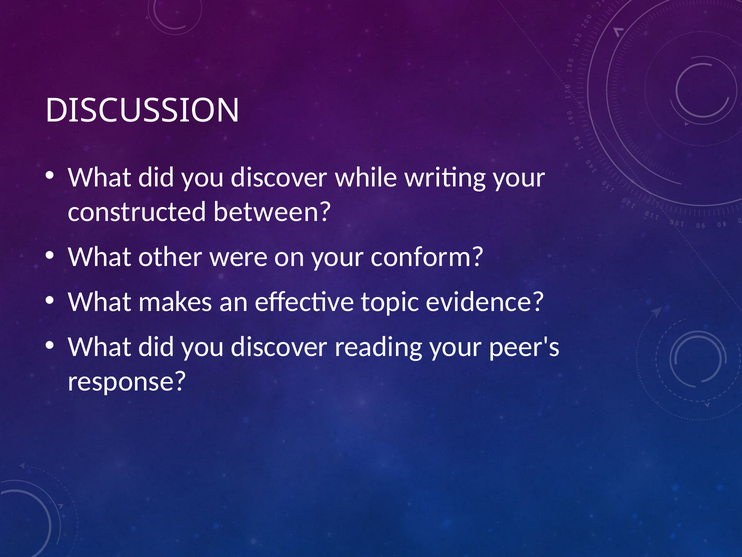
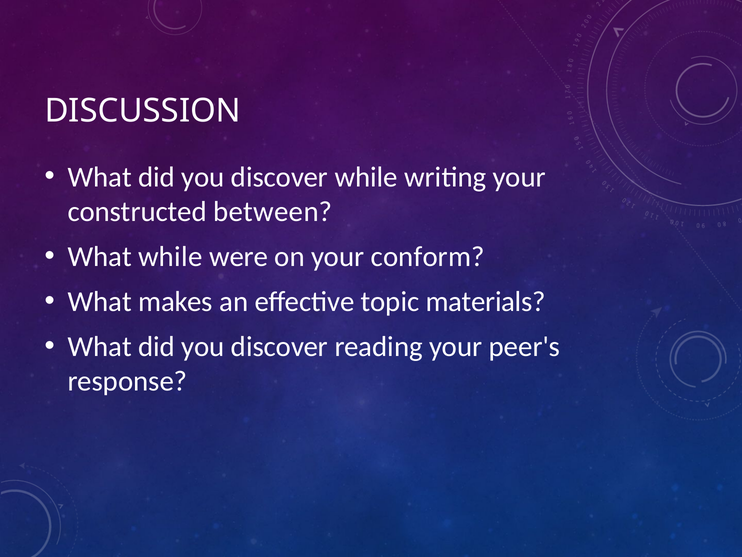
What other: other -> while
evidence: evidence -> materials
